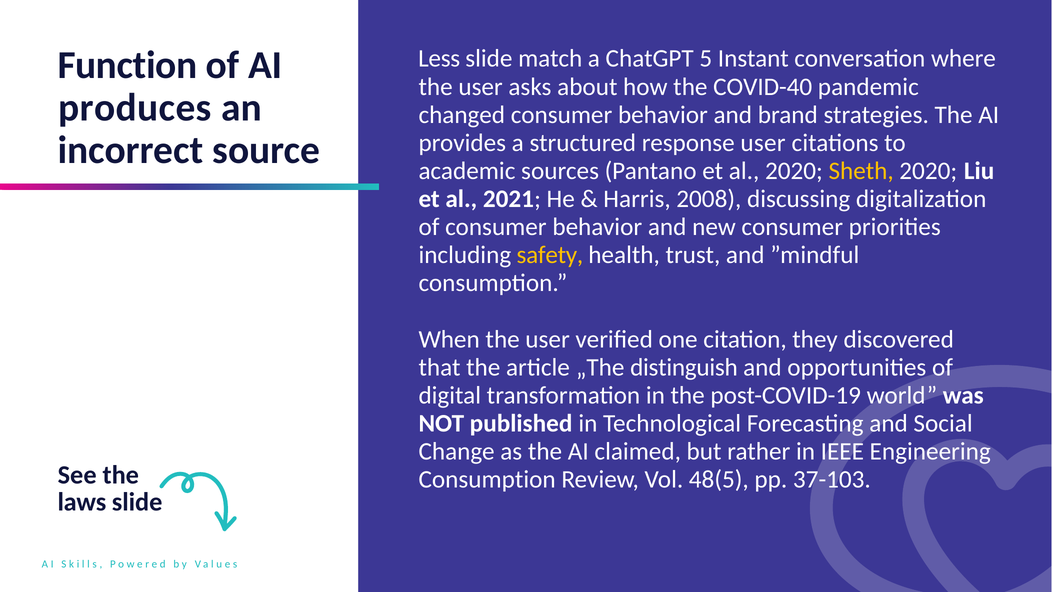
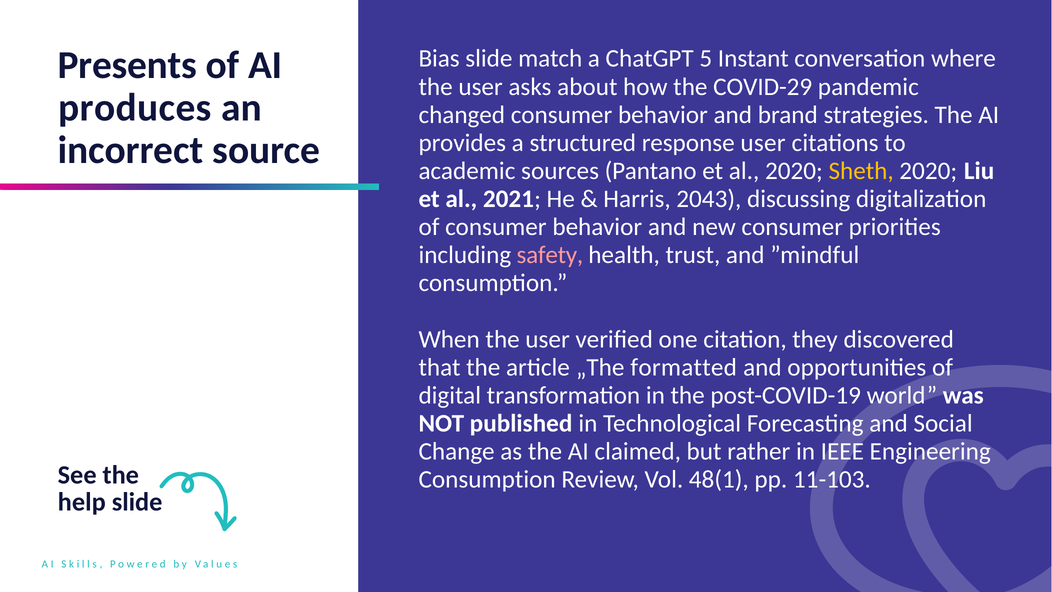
Less: Less -> Bias
Function: Function -> Presents
COVID-40: COVID-40 -> COVID-29
2008: 2008 -> 2043
safety colour: yellow -> pink
distinguish: distinguish -> formatted
48(5: 48(5 -> 48(1
37-103: 37-103 -> 11-103
laws: laws -> help
